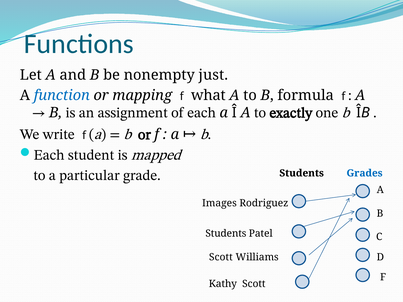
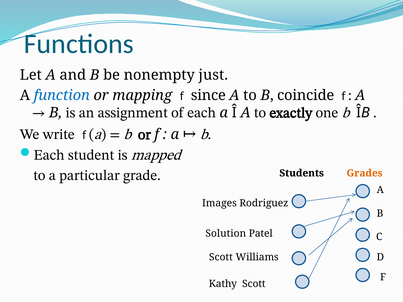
what: what -> since
formula: formula -> coincide
Grades colour: blue -> orange
Students at (226, 234): Students -> Solution
